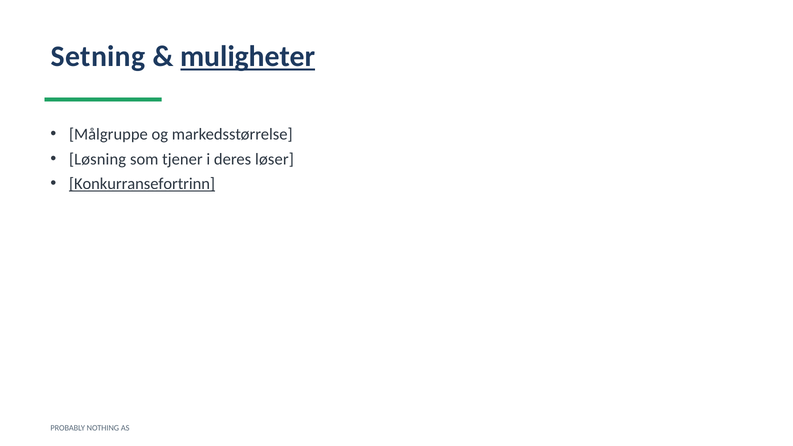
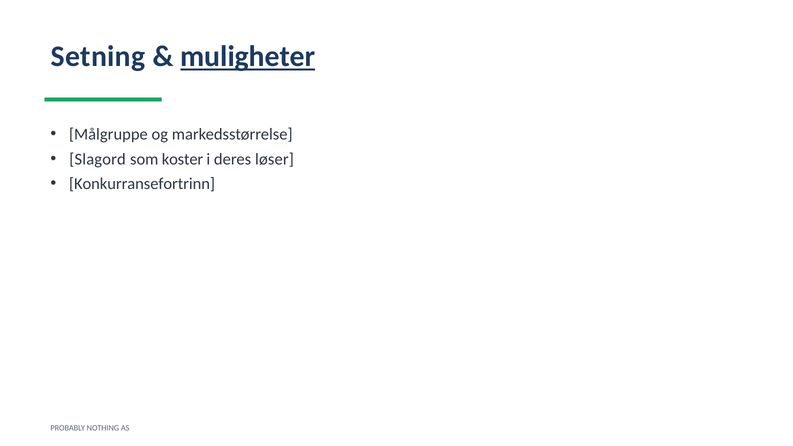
Løsning: Løsning -> Slagord
tjener: tjener -> koster
Konkurransefortrinn underline: present -> none
